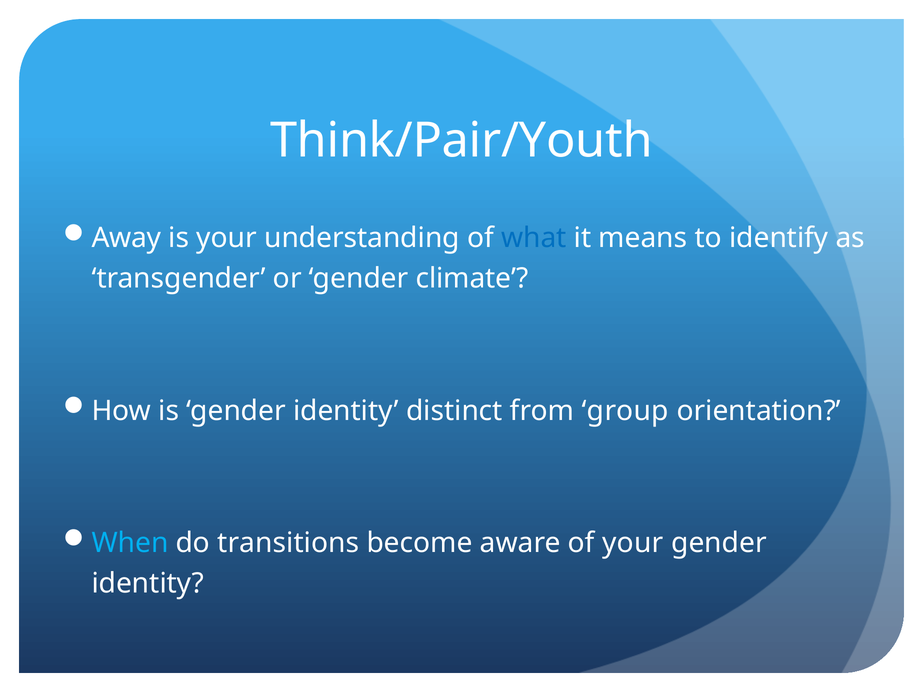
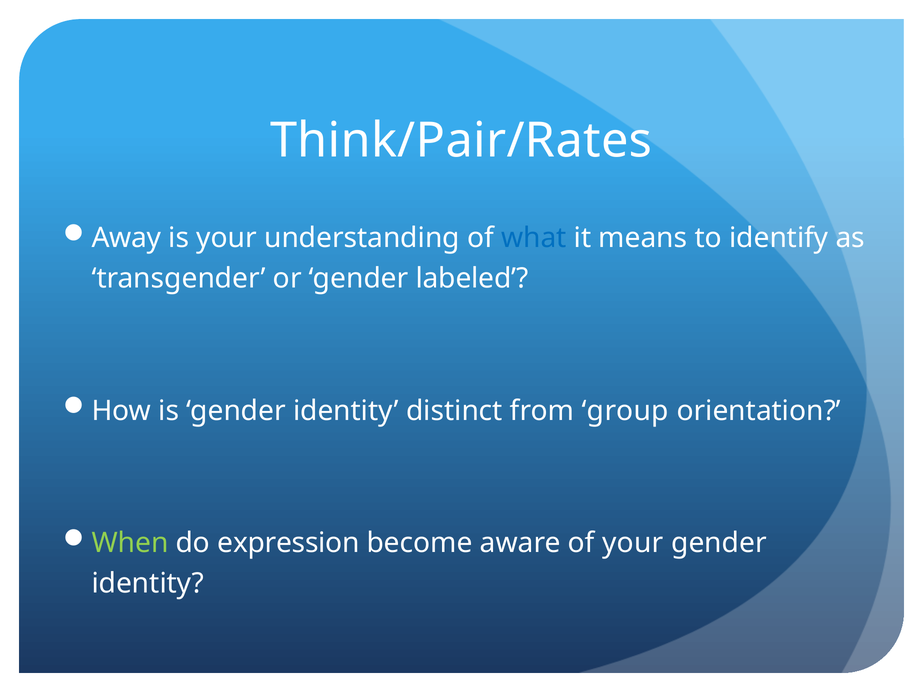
Think/Pair/Youth: Think/Pair/Youth -> Think/Pair/Rates
climate: climate -> labeled
When colour: light blue -> light green
transitions: transitions -> expression
